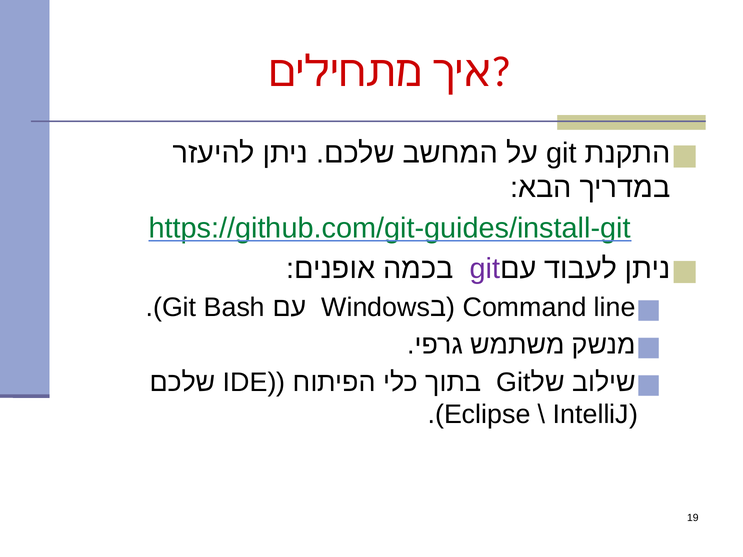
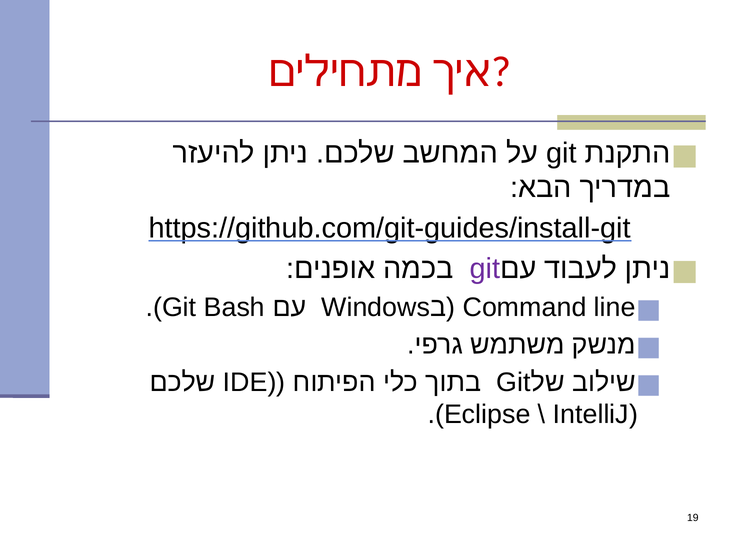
https://github.com/git-guides/install-git colour: green -> black
